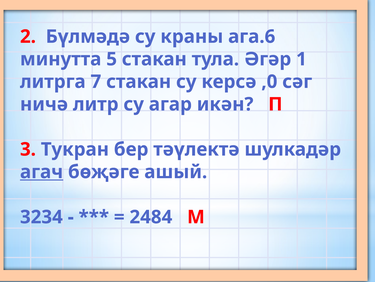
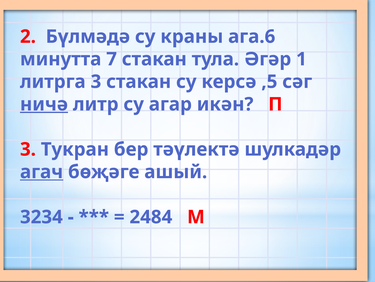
5: 5 -> 7
литрга 7: 7 -> 3
,0: ,0 -> ,5
ничә underline: none -> present
